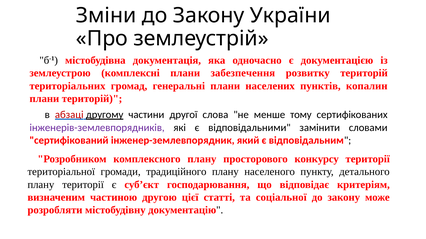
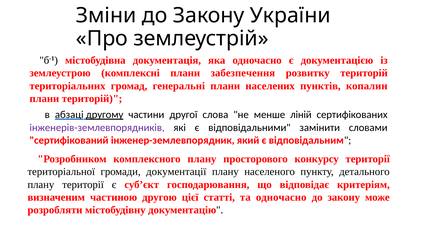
абзаці colour: red -> black
тому: тому -> ліній
традиційного: традиційного -> документації
та соціальної: соціальної -> одночасно
